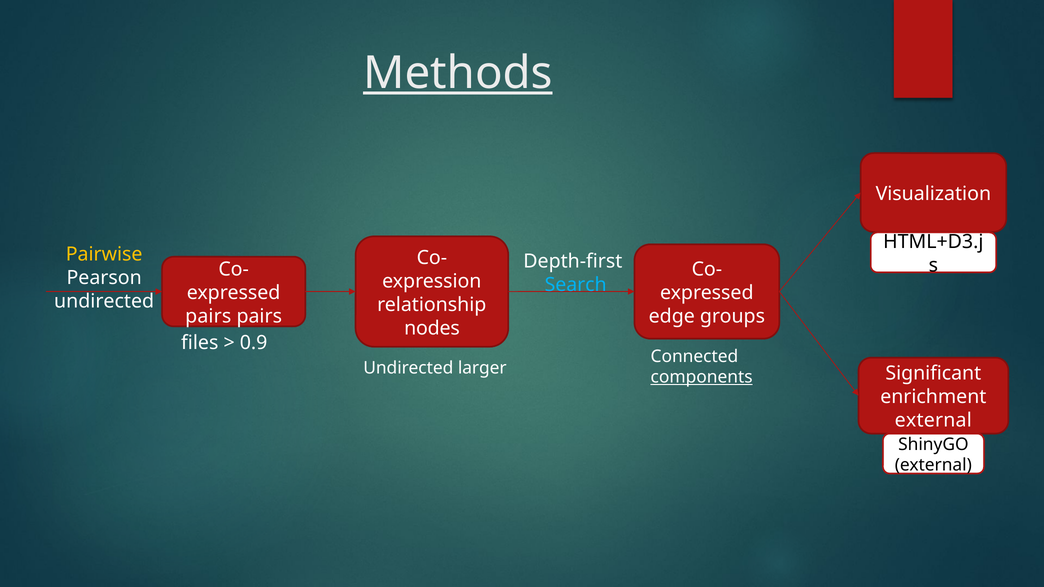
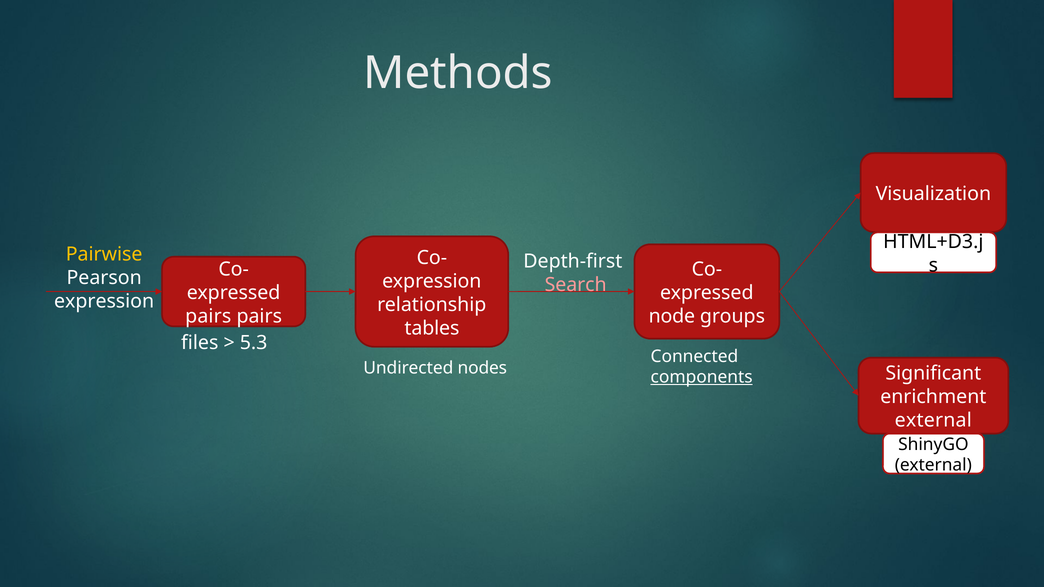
Methods underline: present -> none
Search colour: light blue -> pink
undirected at (104, 302): undirected -> expression
edge: edge -> node
nodes: nodes -> tables
0.9: 0.9 -> 5.3
larger: larger -> nodes
